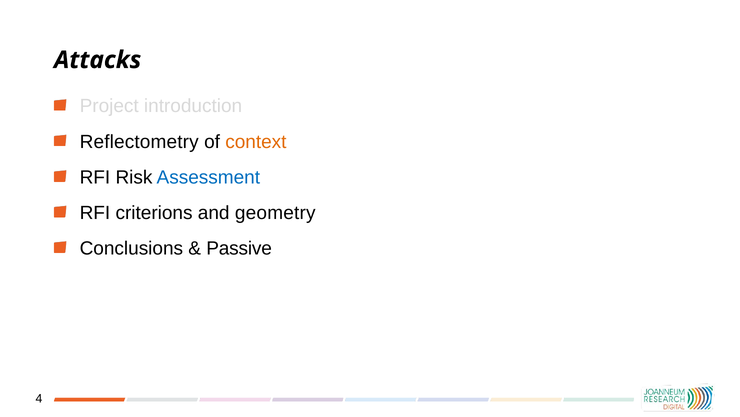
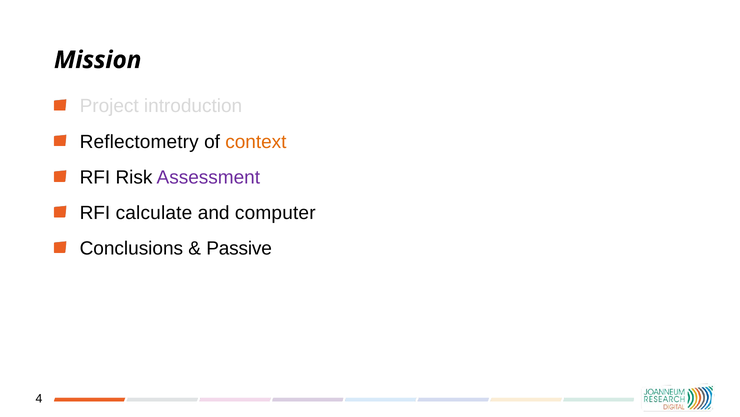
Attacks: Attacks -> Mission
Assessment colour: blue -> purple
criterions: criterions -> calculate
geometry: geometry -> computer
